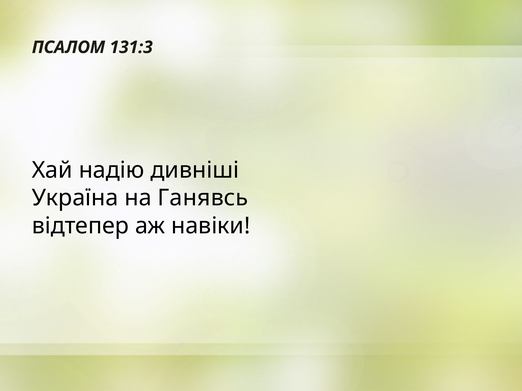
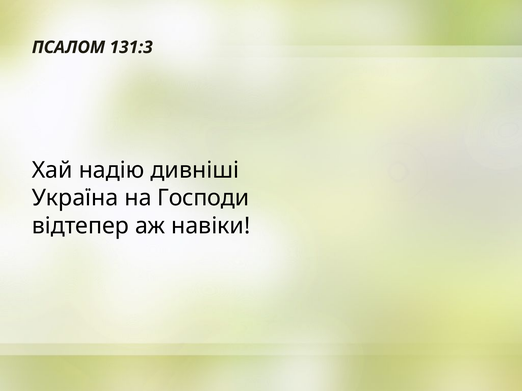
Ганявсь: Ганявсь -> Господи
